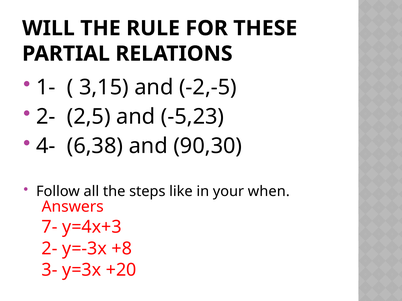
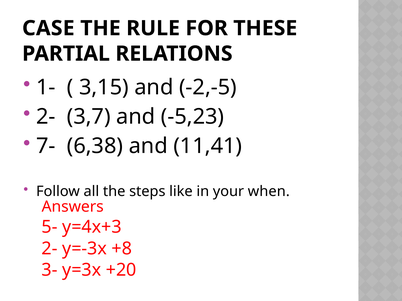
WILL: WILL -> CASE
2,5: 2,5 -> 3,7
4-: 4- -> 7-
90,30: 90,30 -> 11,41
7-: 7- -> 5-
